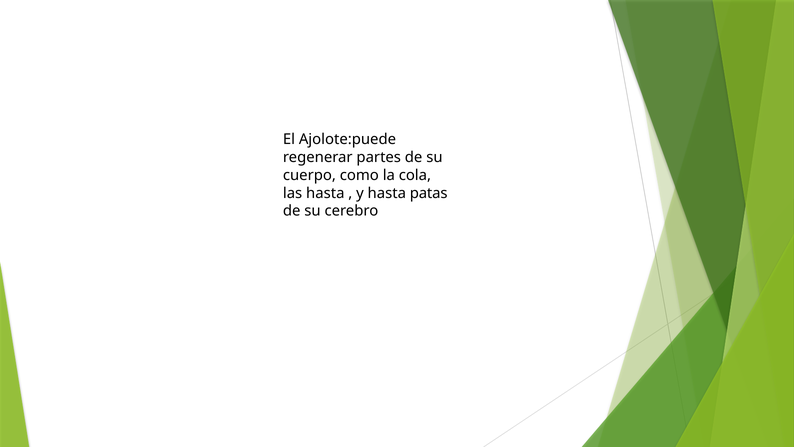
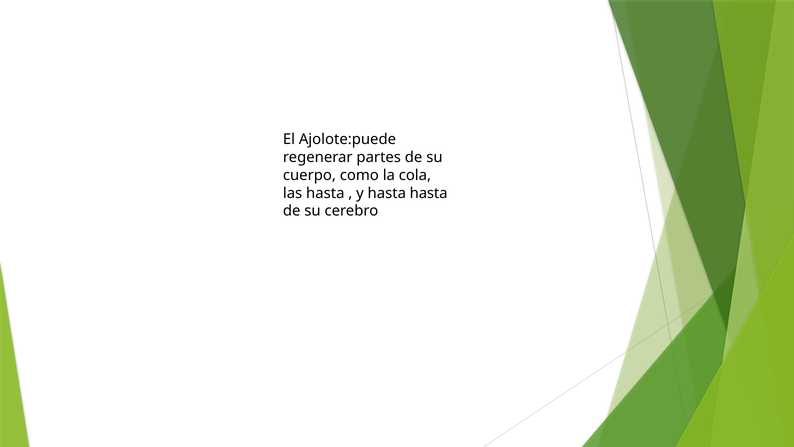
hasta patas: patas -> hasta
